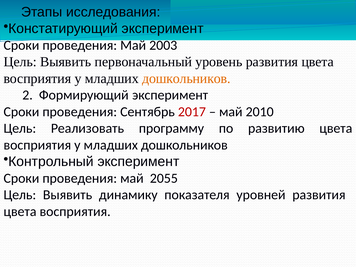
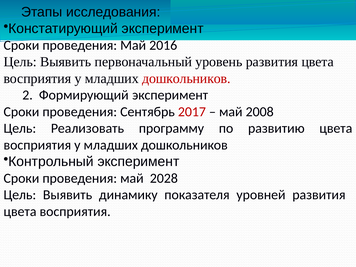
2003: 2003 -> 2016
дошкольников at (186, 79) colour: orange -> red
2010: 2010 -> 2008
2055: 2055 -> 2028
